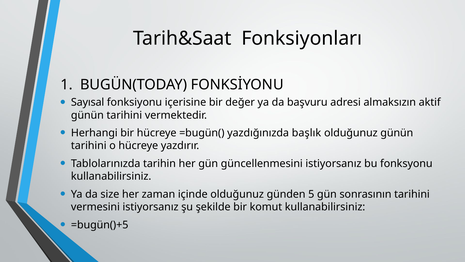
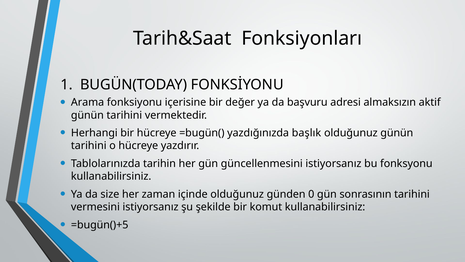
Sayısal: Sayısal -> Arama
5: 5 -> 0
